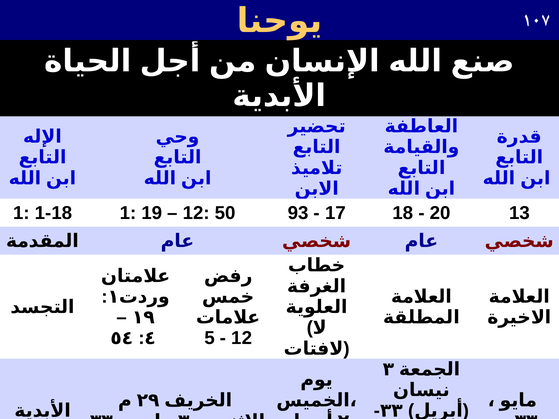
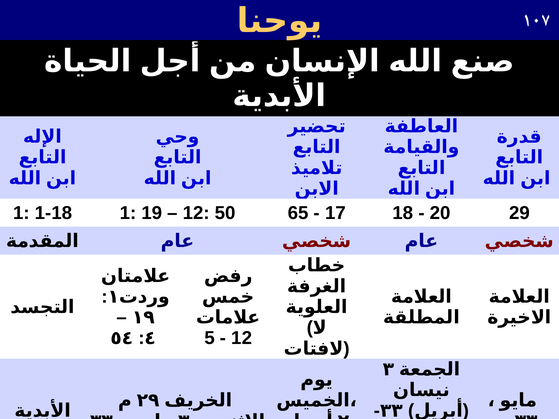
93: 93 -> 65
13: 13 -> 29
